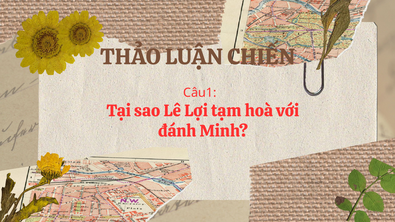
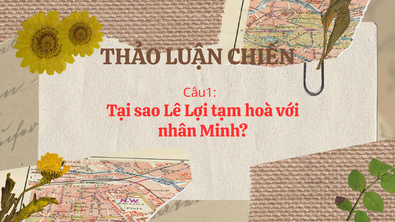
đánh: đánh -> nhân
